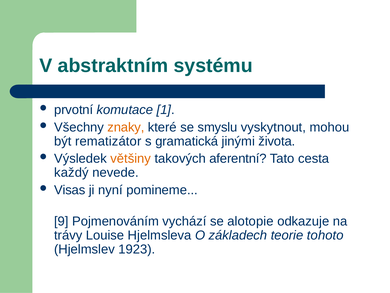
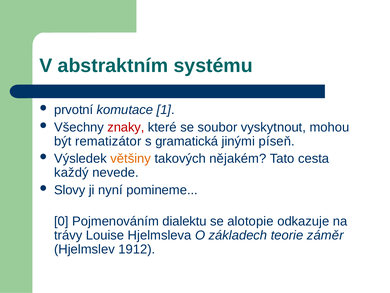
znaky colour: orange -> red
smyslu: smyslu -> soubor
života: života -> píseň
aferentní: aferentní -> nějakém
Visas: Visas -> Slovy
9: 9 -> 0
vychází: vychází -> dialektu
tohoto: tohoto -> záměr
1923: 1923 -> 1912
